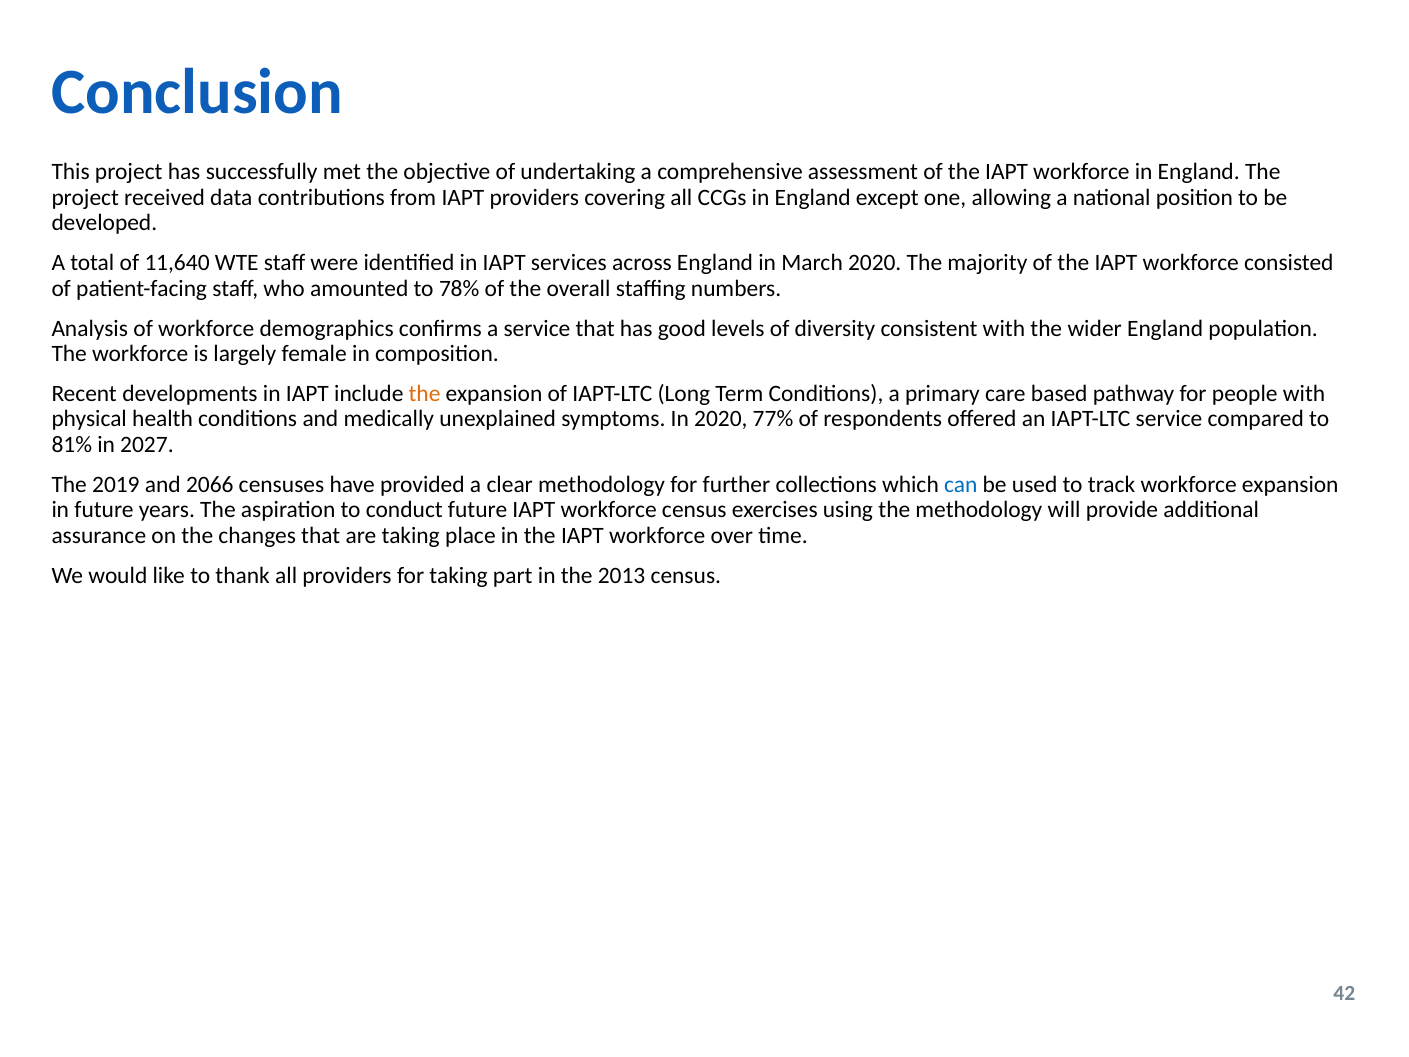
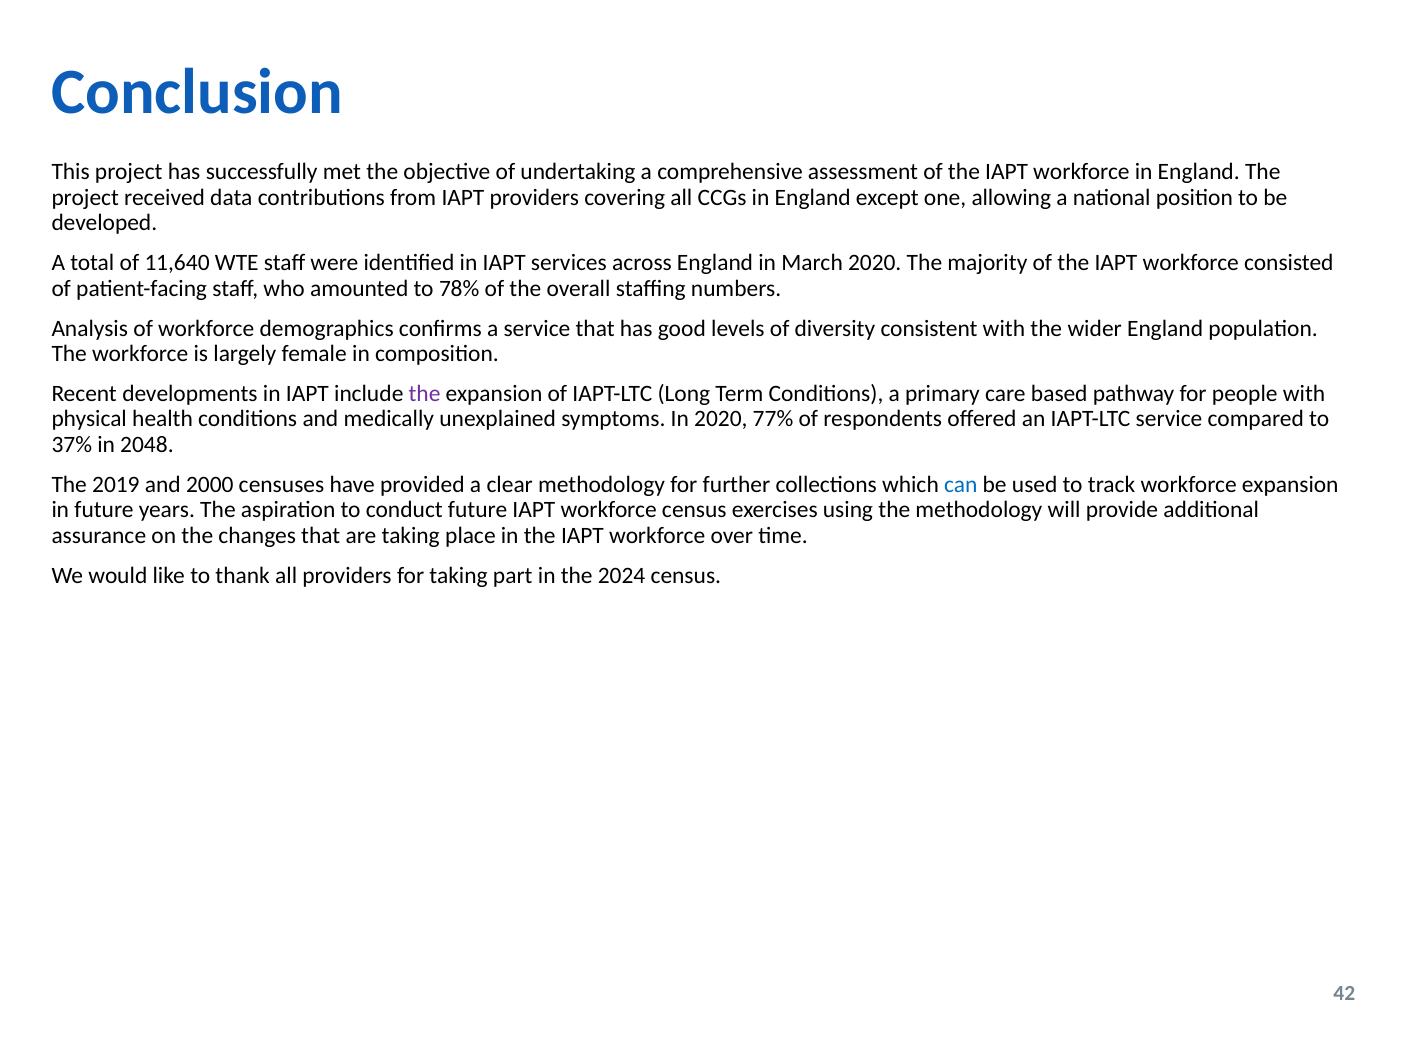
the at (425, 394) colour: orange -> purple
81%: 81% -> 37%
2027: 2027 -> 2048
2066: 2066 -> 2000
2013: 2013 -> 2024
